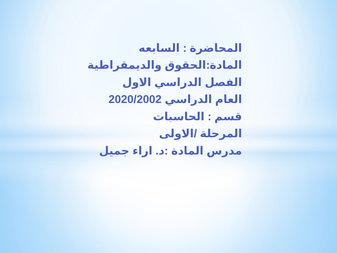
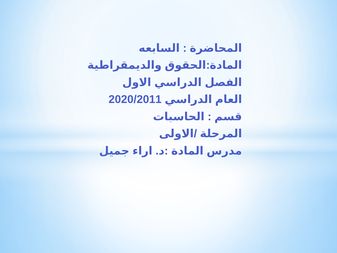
2020/2002: 2020/2002 -> 2020/2011
